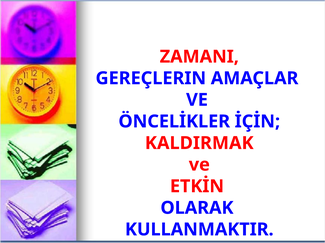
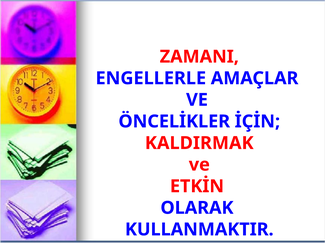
GEREÇLERIN: GEREÇLERIN -> ENGELLERLE
